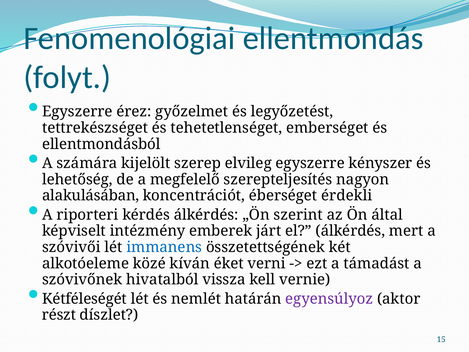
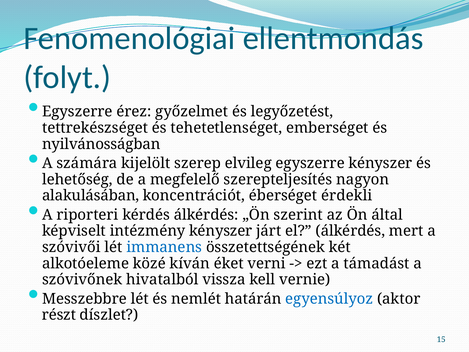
ellentmondásból: ellentmondásból -> nyilvánosságban
intézmény emberek: emberek -> kényszer
Kétféleségét: Kétféleségét -> Messzebbre
egyensúlyoz colour: purple -> blue
